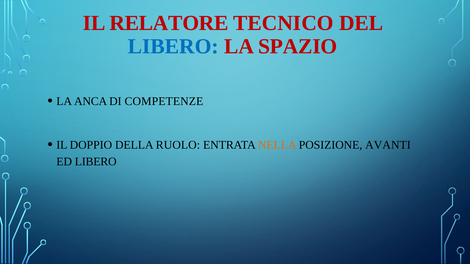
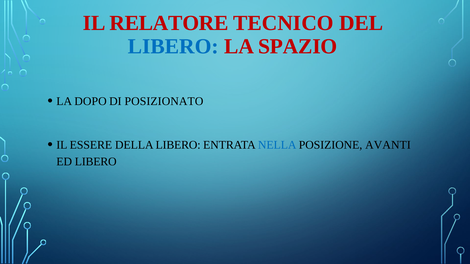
ANCA: ANCA -> DOPO
COMPETENZE: COMPETENZE -> POSIZIONATO
DOPPIO: DOPPIO -> ESSERE
DELLA RUOLO: RUOLO -> LIBERO
NELLA colour: orange -> blue
